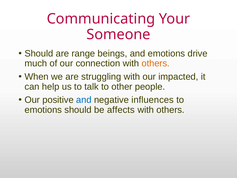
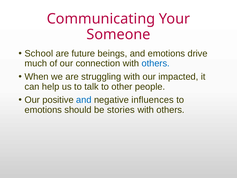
Should at (39, 53): Should -> School
range: range -> future
others at (156, 63) colour: orange -> blue
affects: affects -> stories
